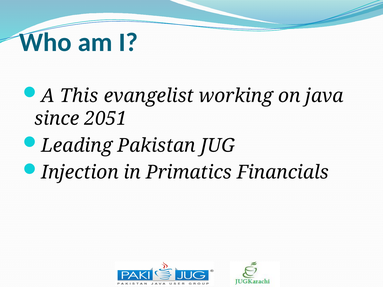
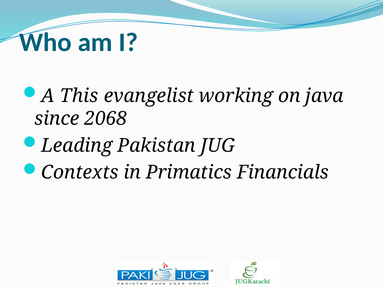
2051: 2051 -> 2068
Injection: Injection -> Contexts
